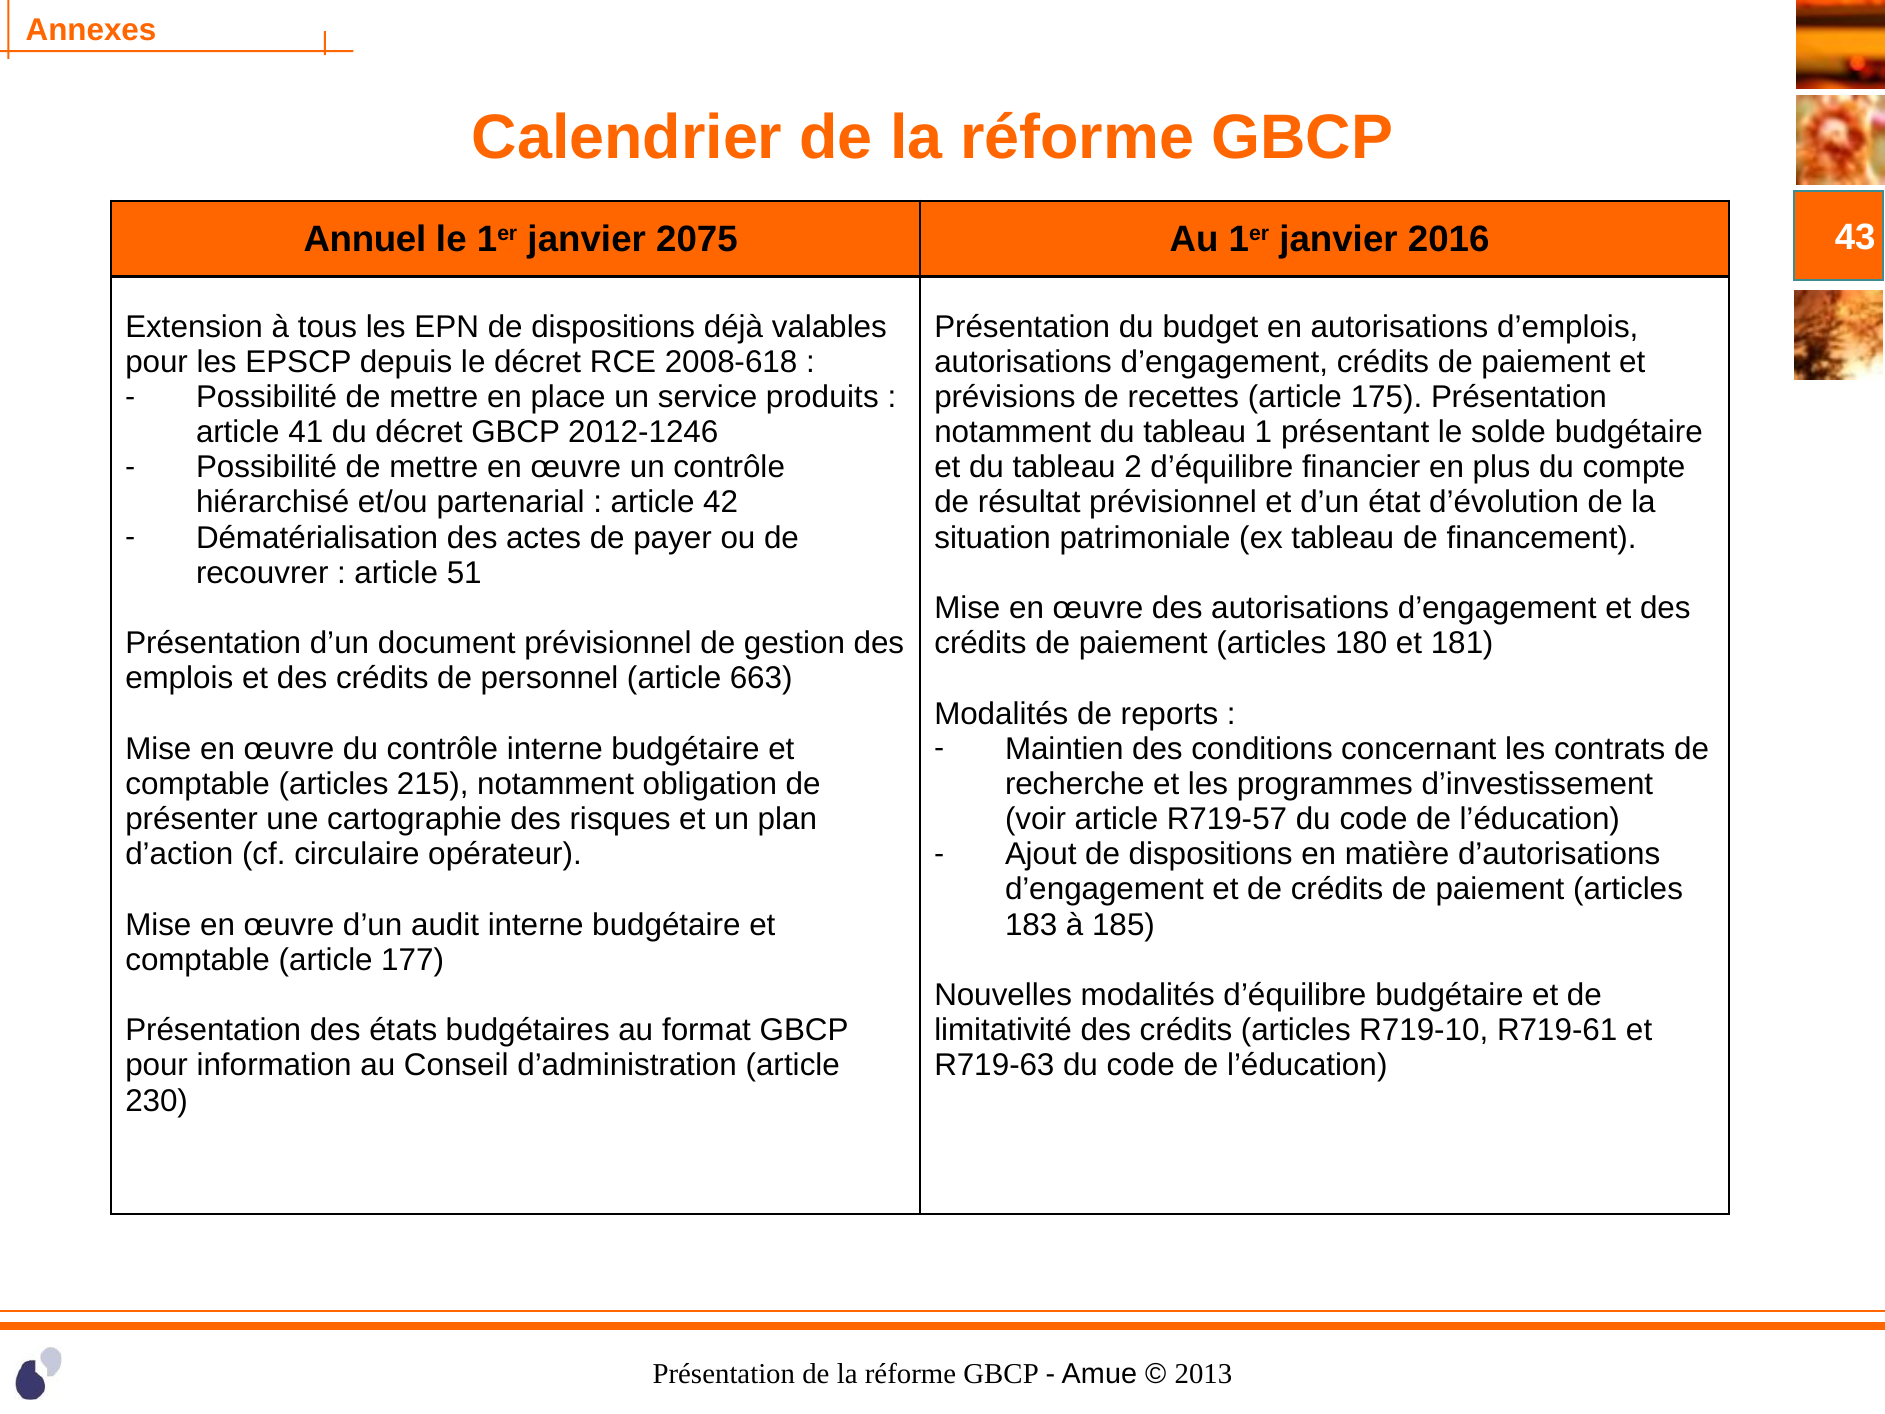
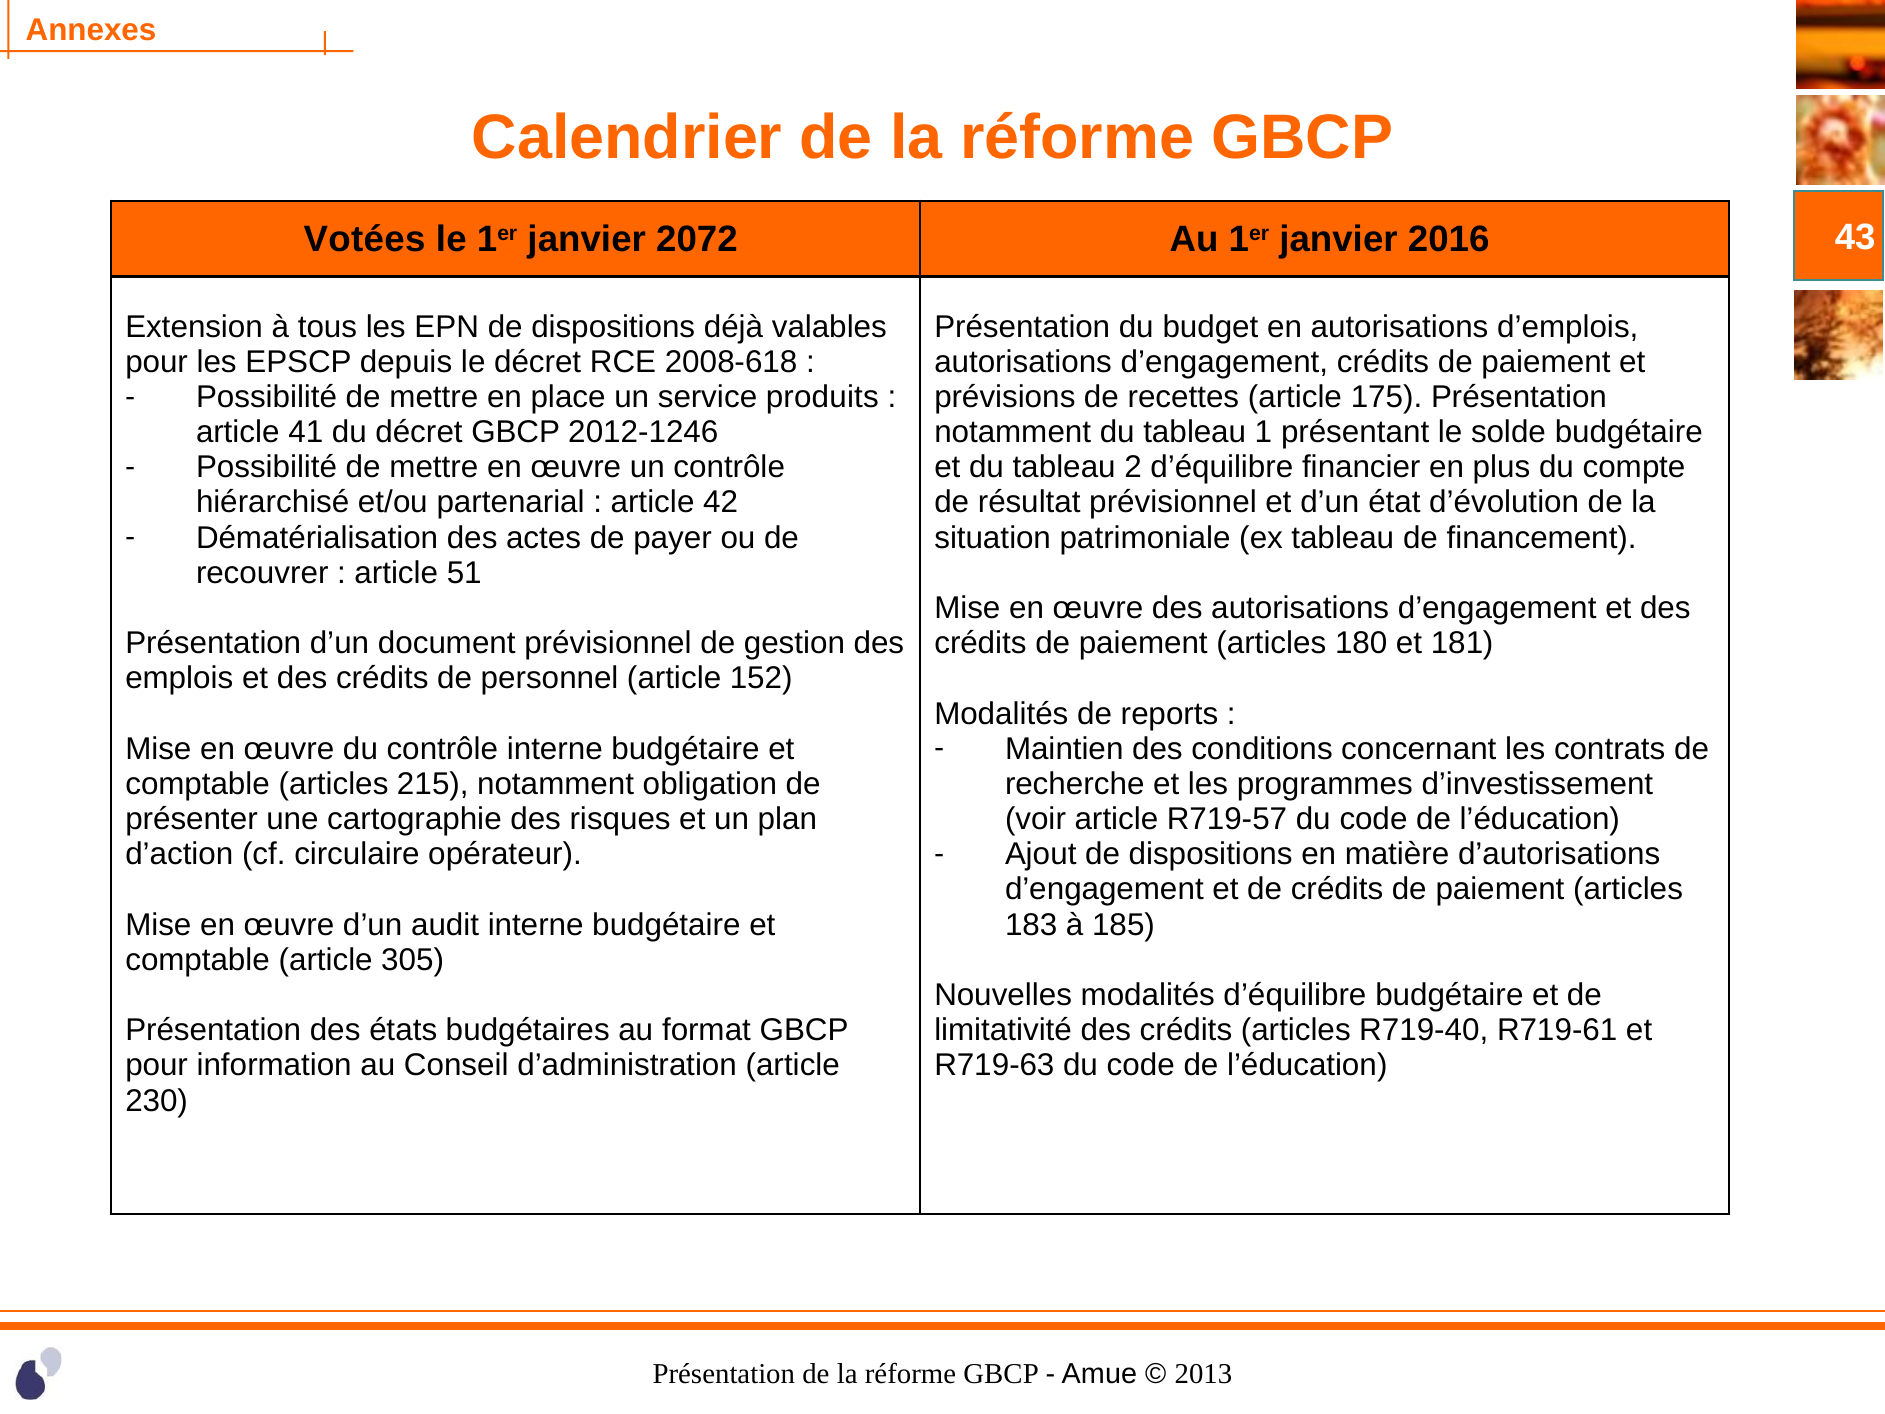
Annuel: Annuel -> Votées
2075: 2075 -> 2072
663: 663 -> 152
177: 177 -> 305
R719-10: R719-10 -> R719-40
